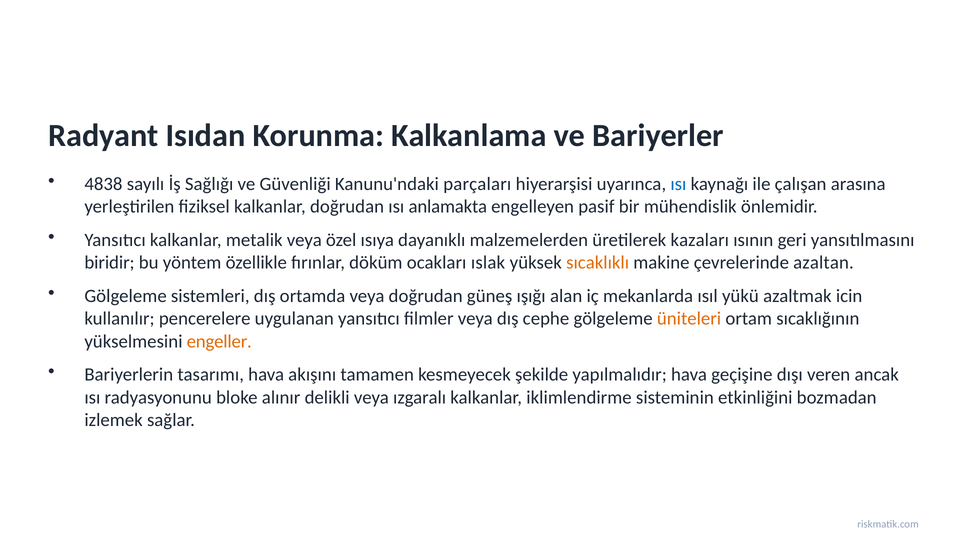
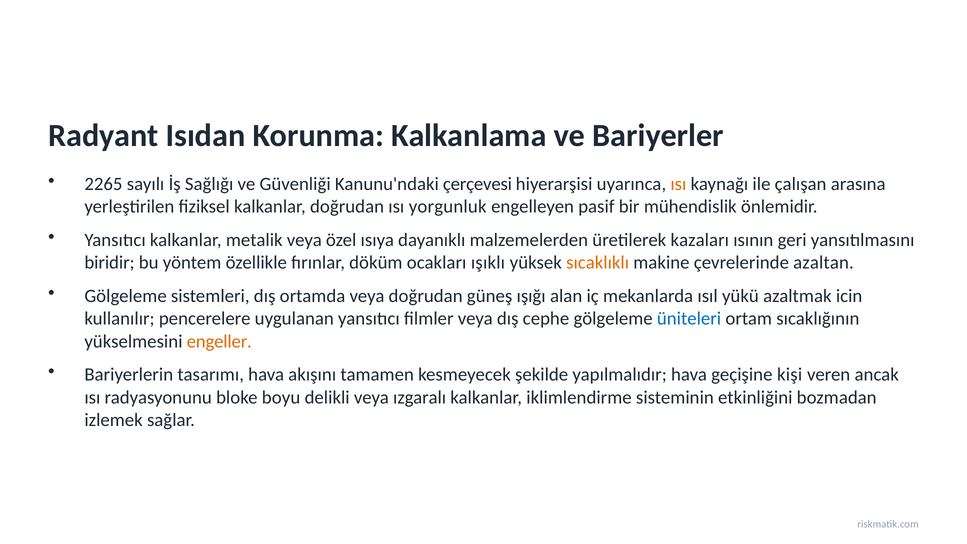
4838: 4838 -> 2265
parçaları: parçaları -> çerçevesi
ısı at (678, 184) colour: blue -> orange
anlamakta: anlamakta -> yorgunluk
ıslak: ıslak -> ışıklı
üniteleri colour: orange -> blue
dışı: dışı -> kişi
alınır: alınır -> boyu
